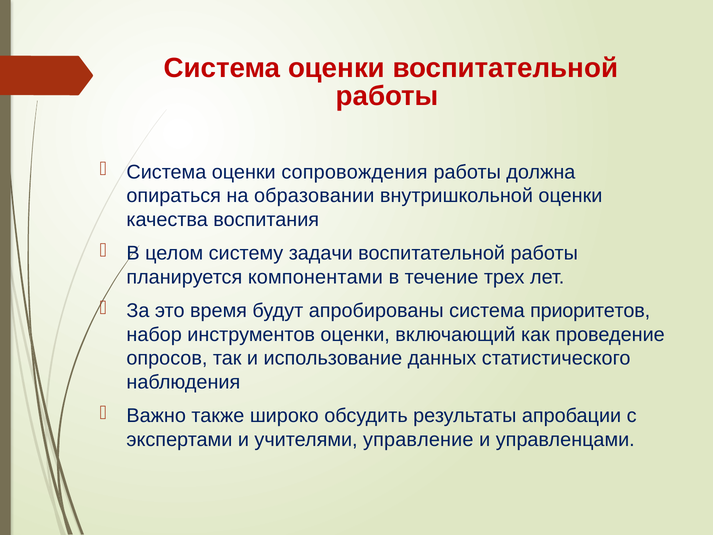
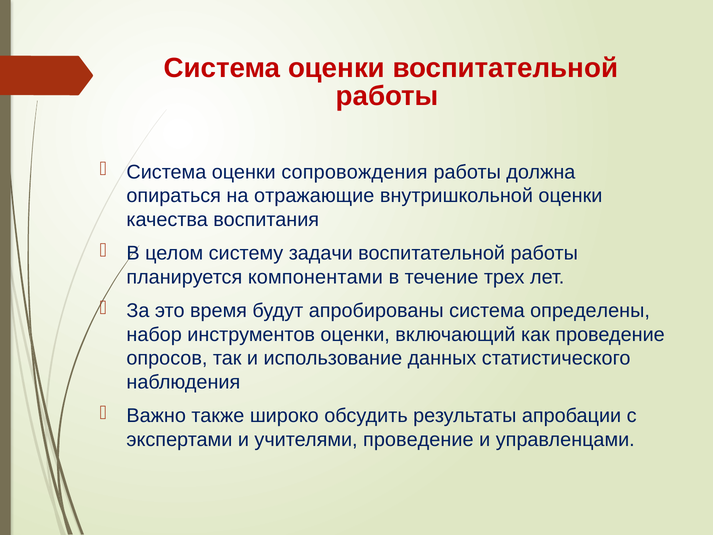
образовании: образовании -> отражающие
приоритетов: приоритетов -> определены
учителями управление: управление -> проведение
